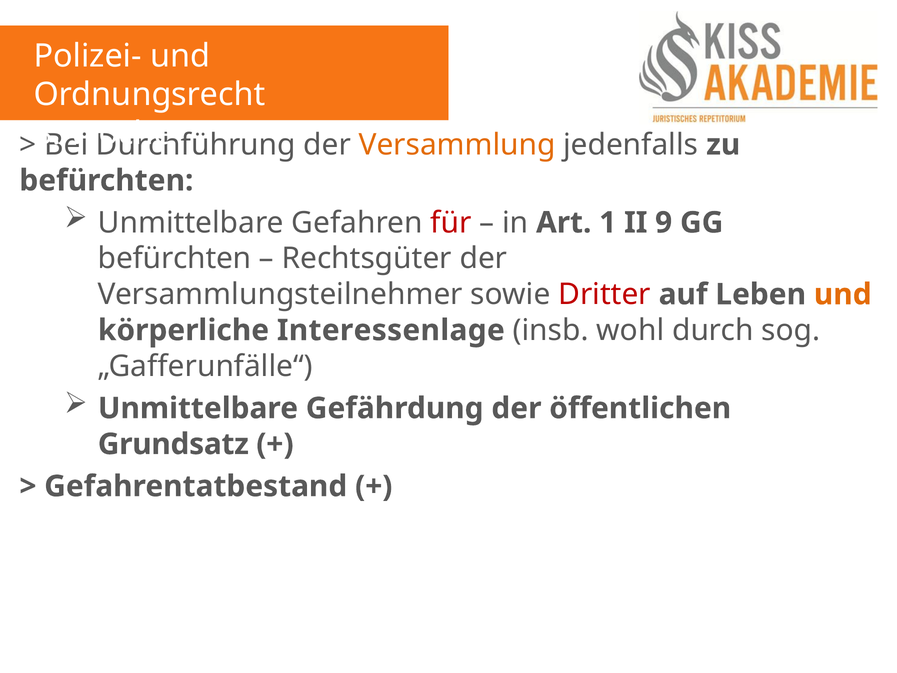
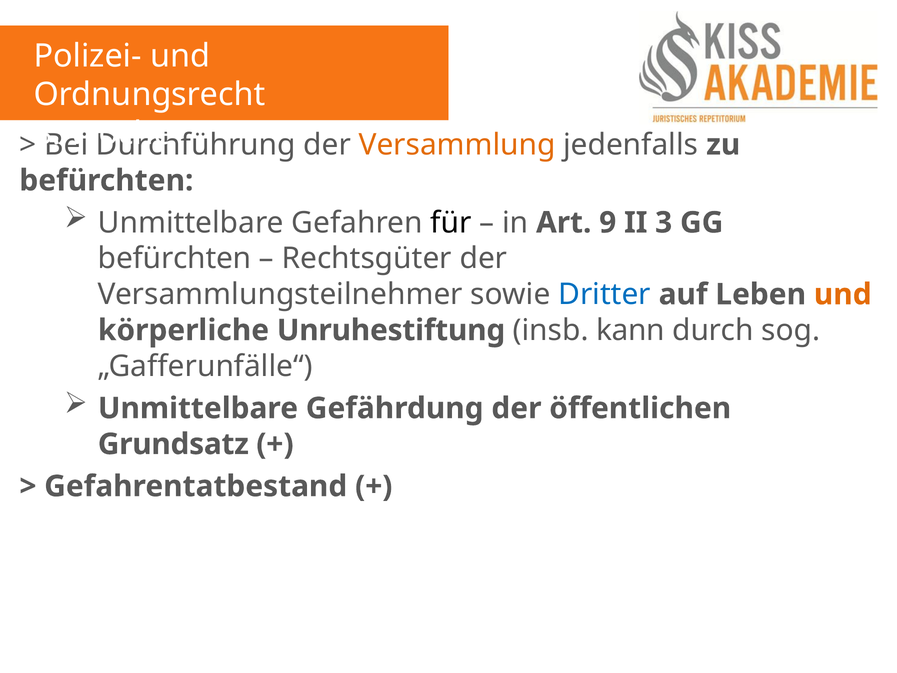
für colour: red -> black
1: 1 -> 9
9: 9 -> 3
Dritter colour: red -> blue
Interessenlage: Interessenlage -> Unruhestiftung
wohl: wohl -> kann
